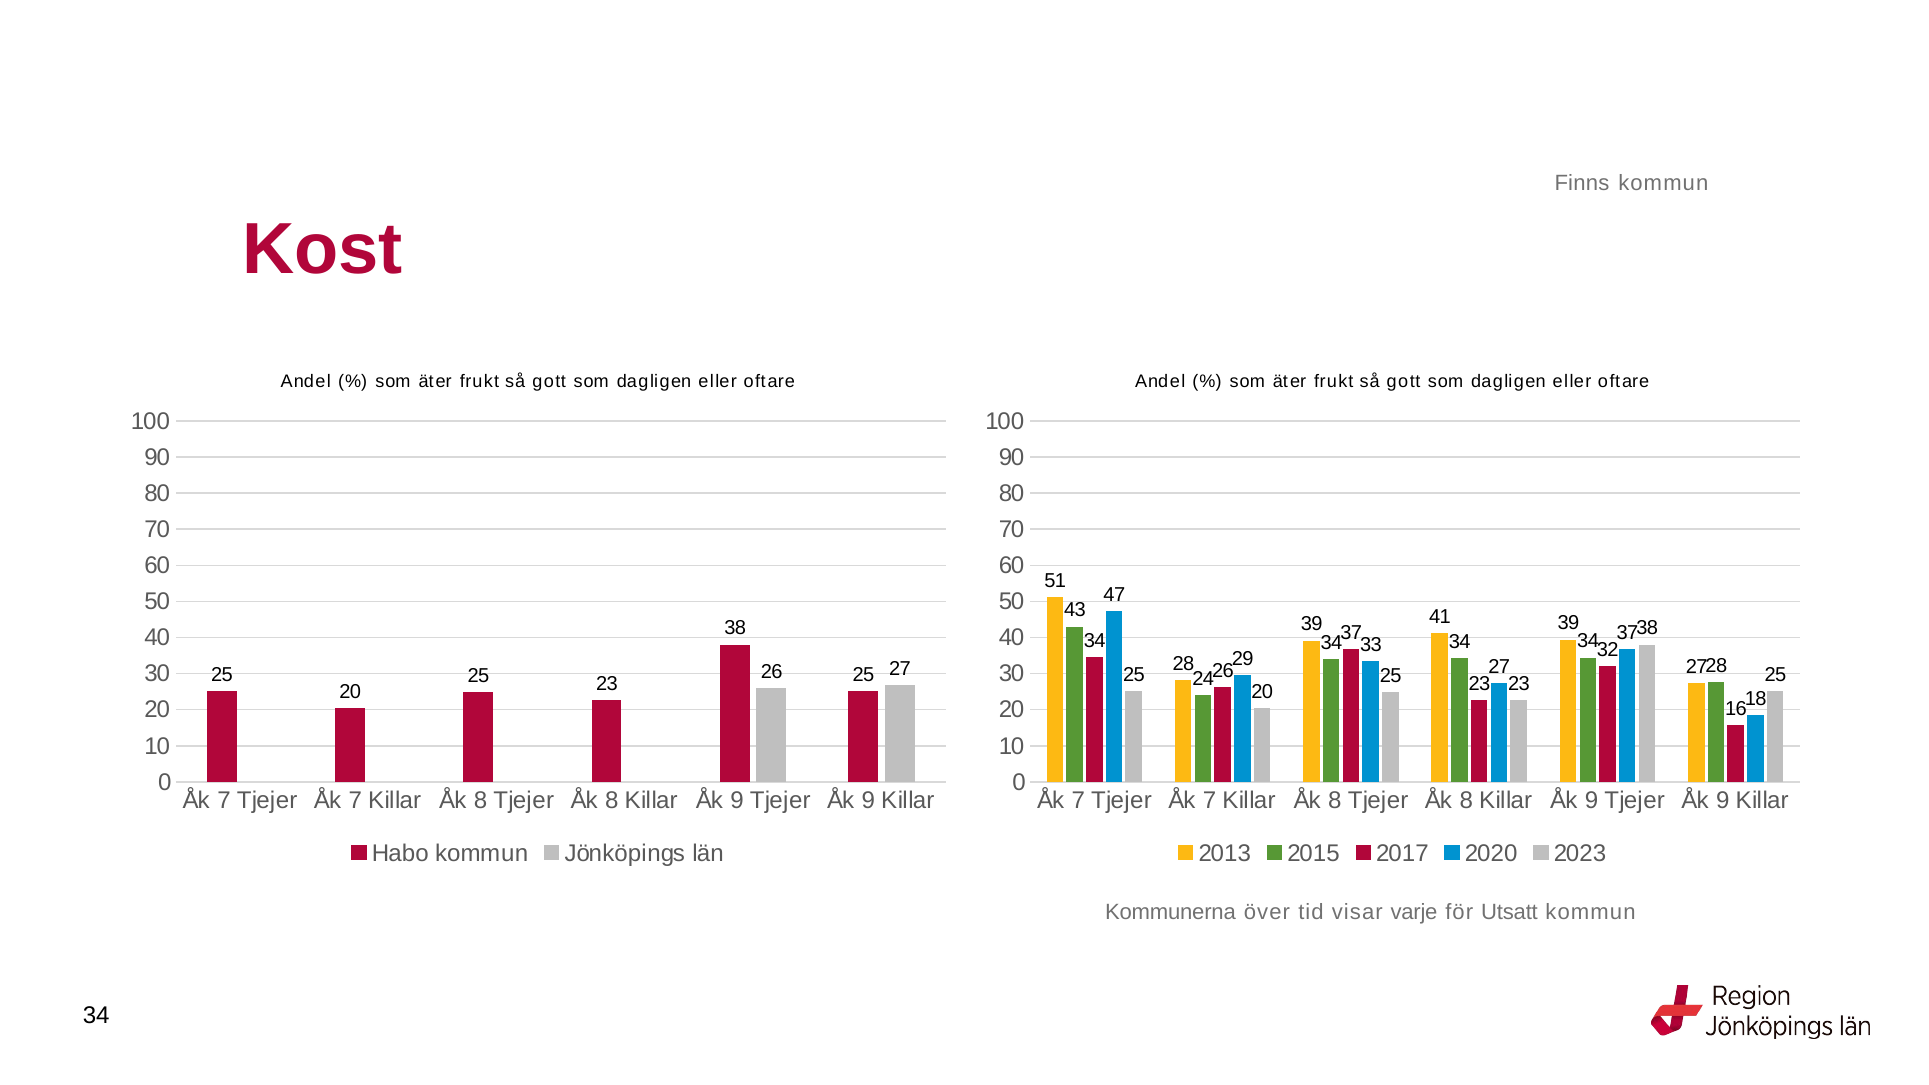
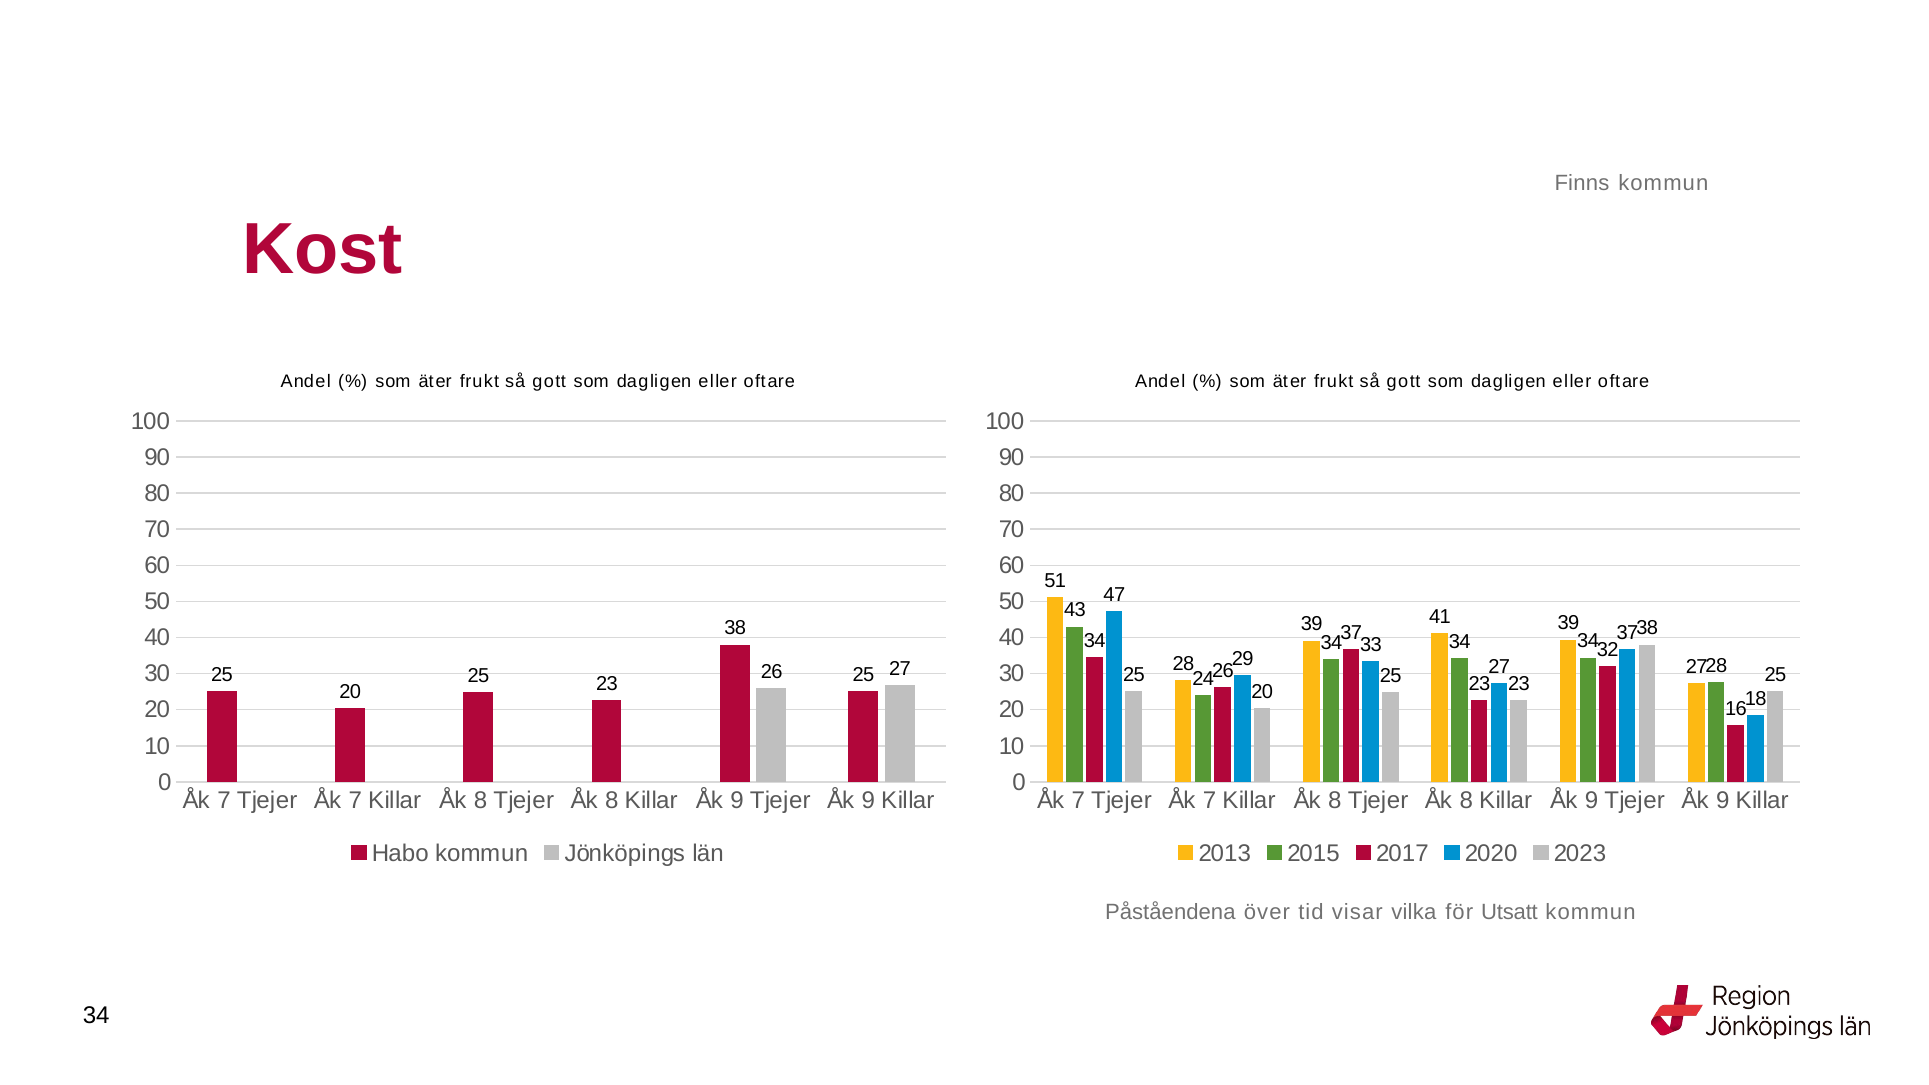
Kommunerna: Kommunerna -> Påståendena
varje: varje -> vilka
